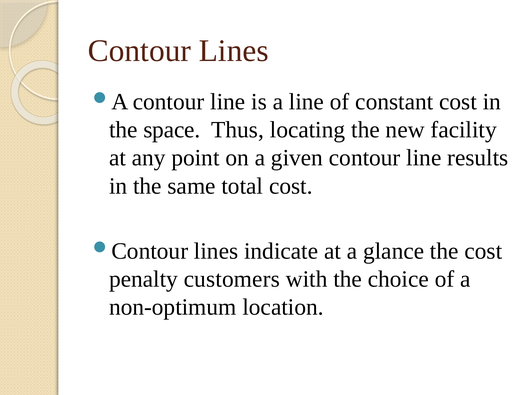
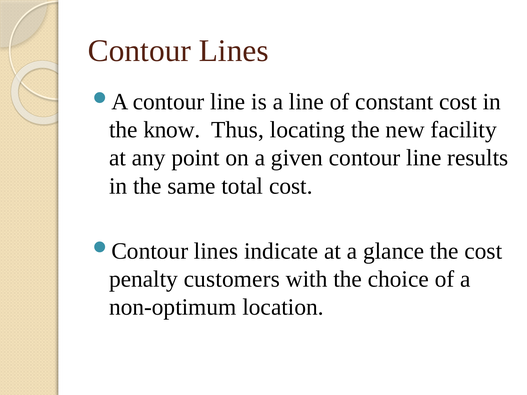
space: space -> know
